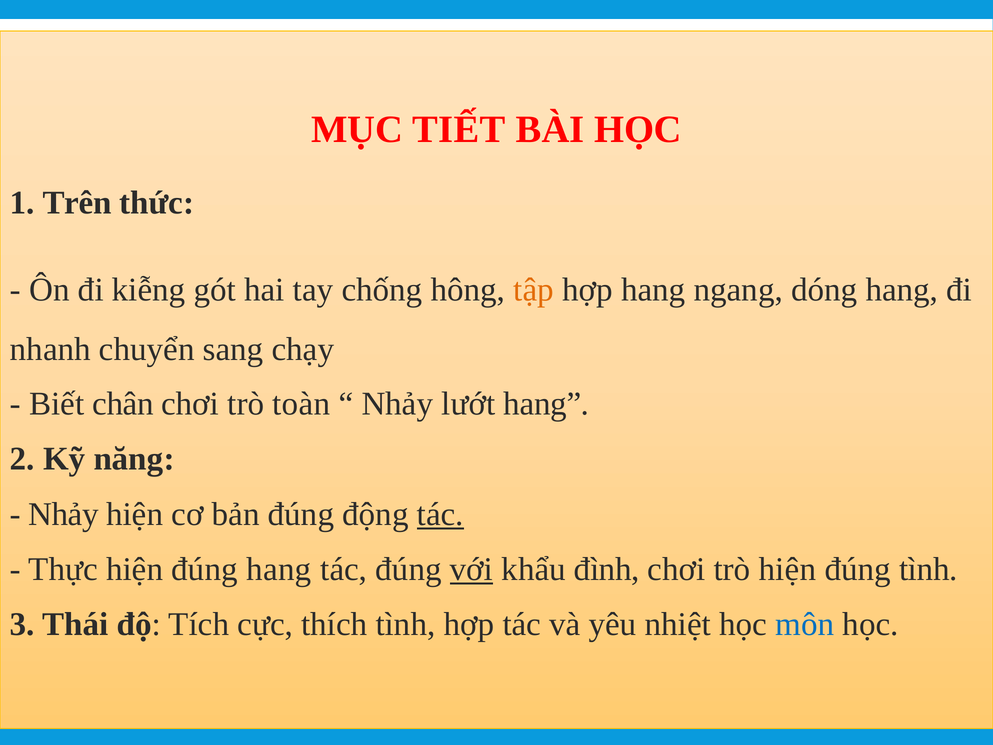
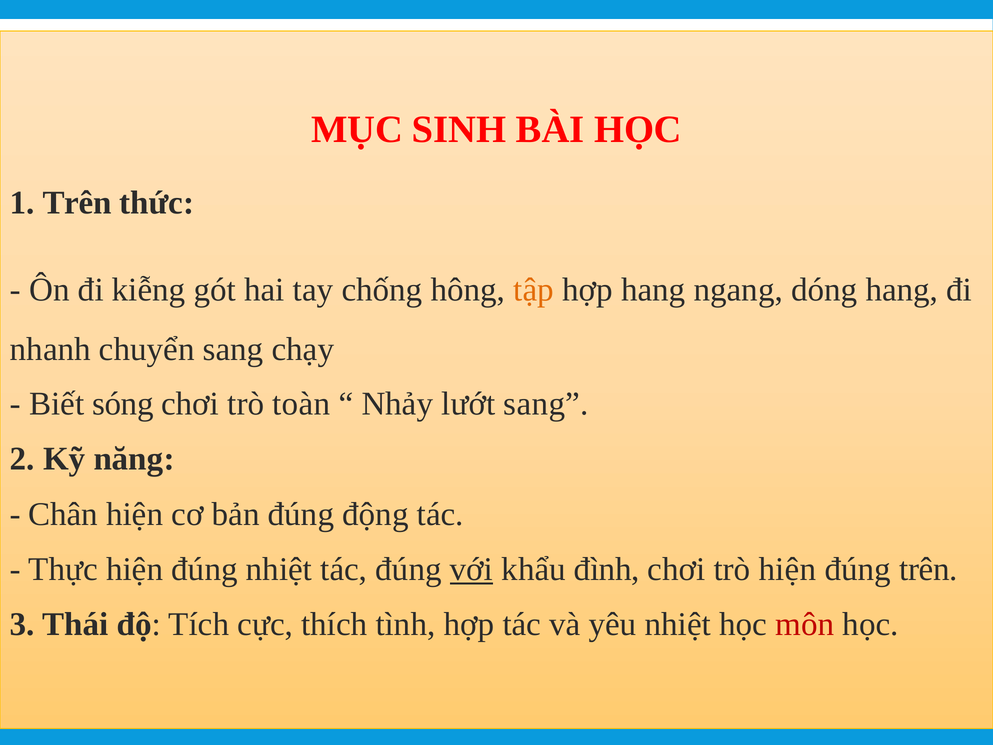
TIẾT: TIẾT -> SINH
chân: chân -> sóng
lướt hang: hang -> sang
Nhảy at (63, 514): Nhảy -> Chân
tác at (440, 514) underline: present -> none
đúng hang: hang -> nhiệt
đúng tình: tình -> trên
môn colour: blue -> red
